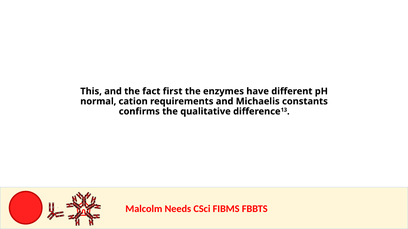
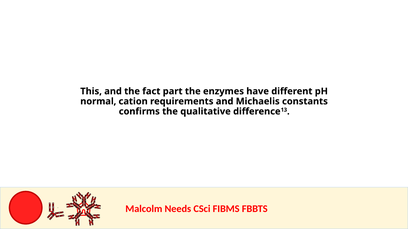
first: first -> part
